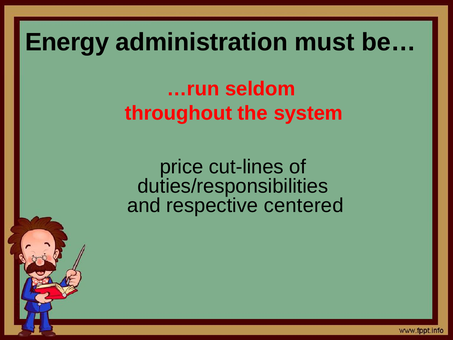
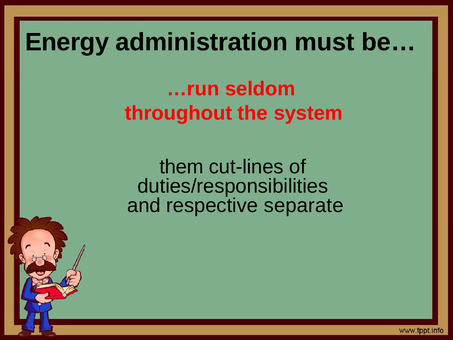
price: price -> them
centered: centered -> separate
